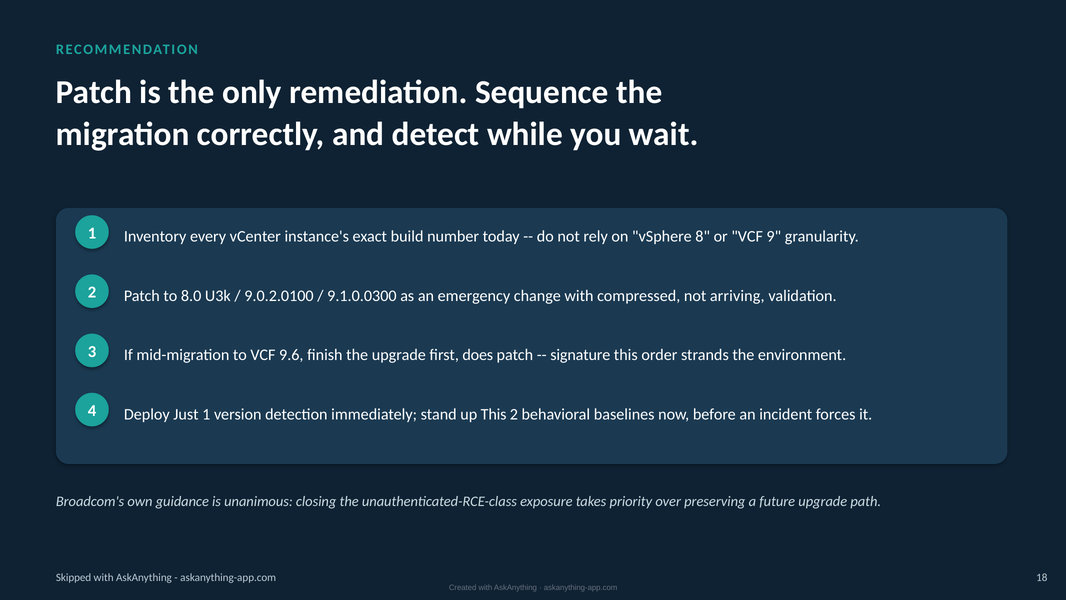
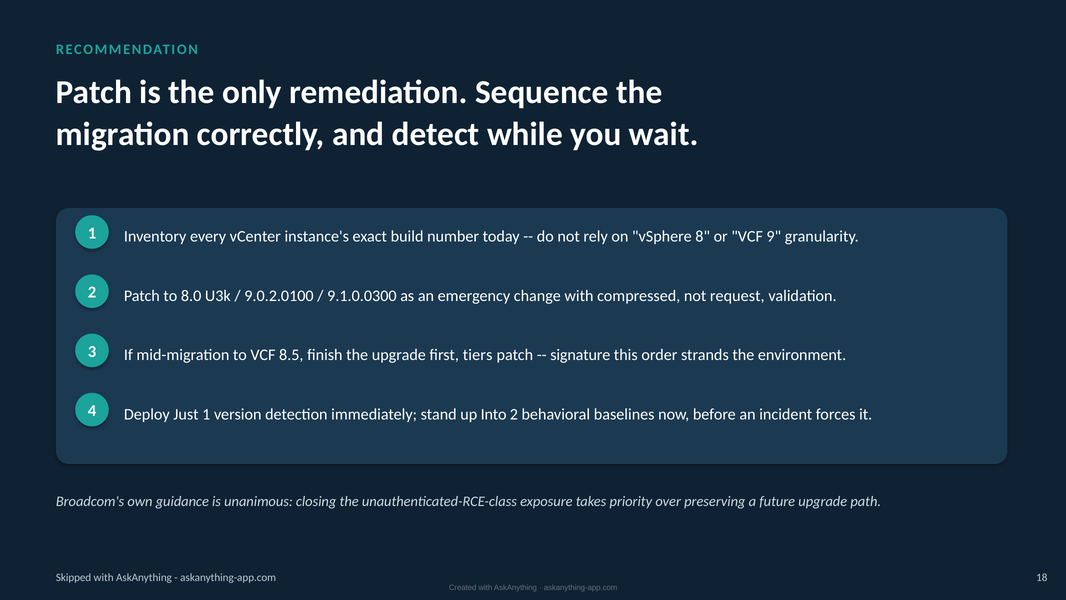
arriving: arriving -> request
9.6: 9.6 -> 8.5
does: does -> tiers
up This: This -> Into
